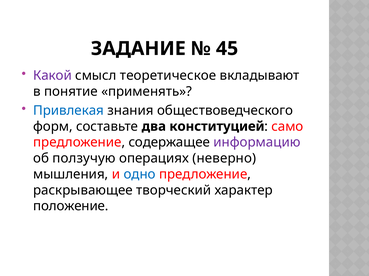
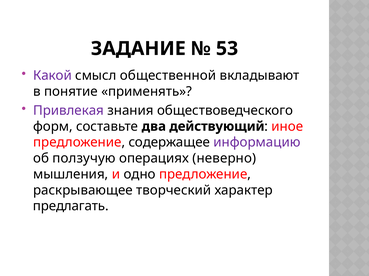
45: 45 -> 53
теоретическое: теоретическое -> общественной
Привлекая colour: blue -> purple
конституцией: конституцией -> действующий
само: само -> иное
одно colour: blue -> black
положение: положение -> предлагать
